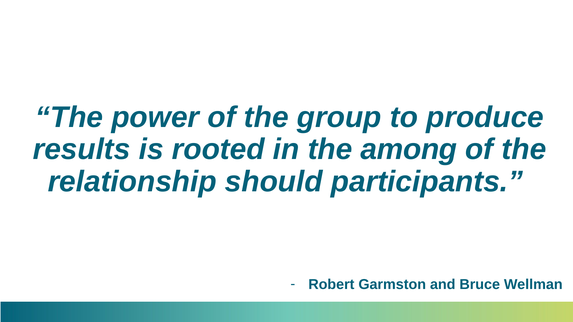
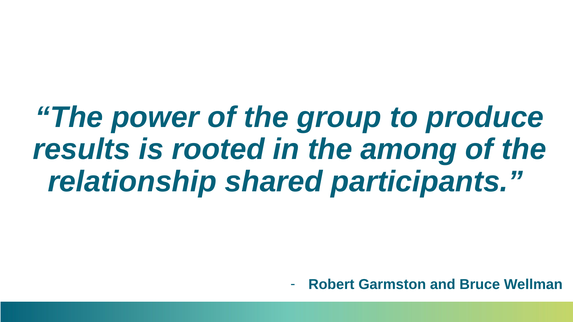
should: should -> shared
